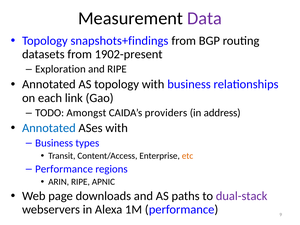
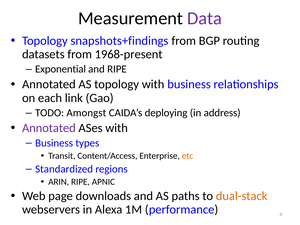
1902-present: 1902-present -> 1968-present
Exploration: Exploration -> Exponential
providers: providers -> deploying
Annotated at (49, 128) colour: blue -> purple
Performance at (64, 169): Performance -> Standardized
dual-stack colour: purple -> orange
